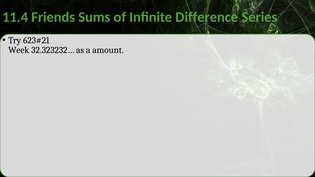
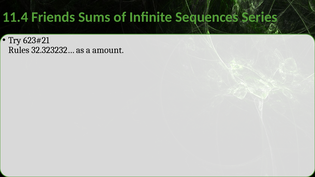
Difference: Difference -> Sequences
Week: Week -> Rules
